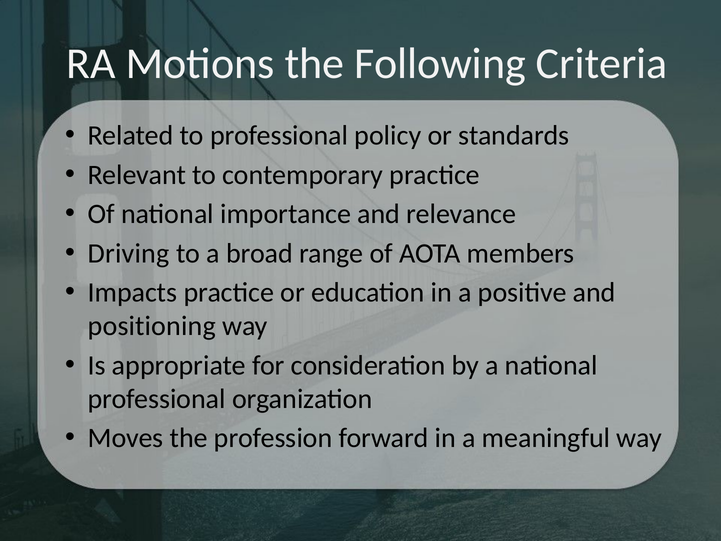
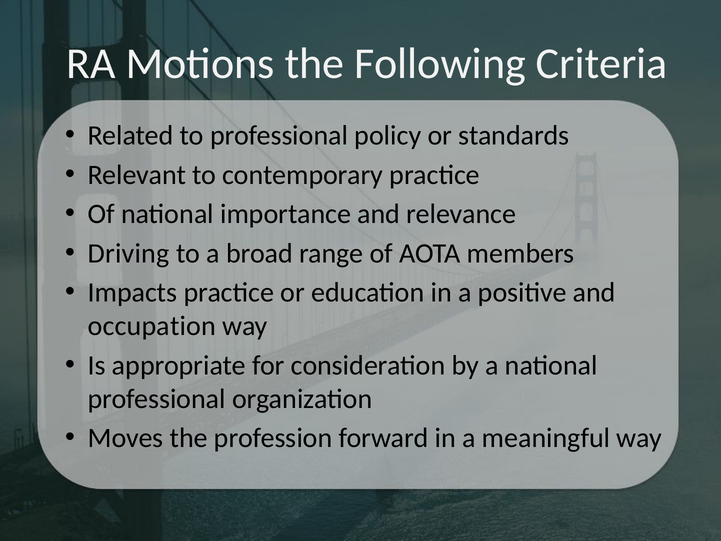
positioning: positioning -> occupation
